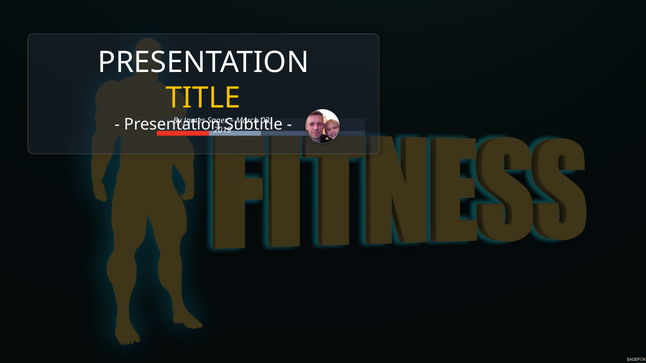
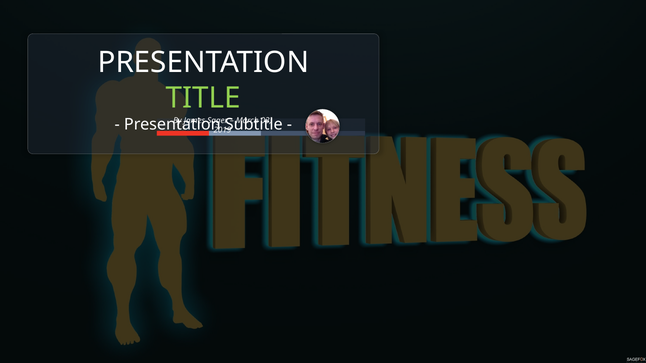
TITLE colour: yellow -> light green
